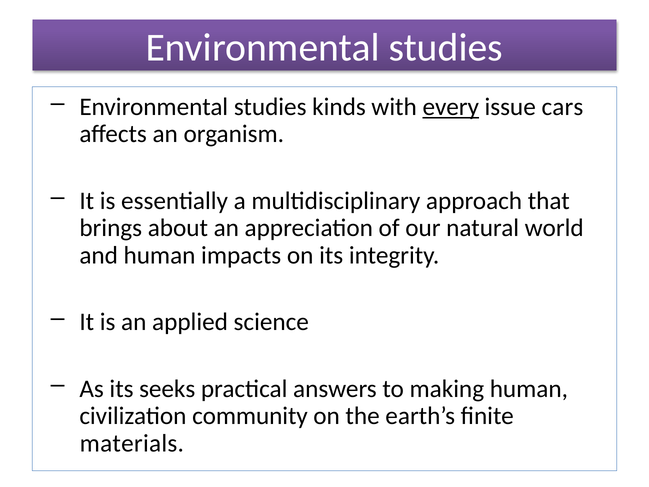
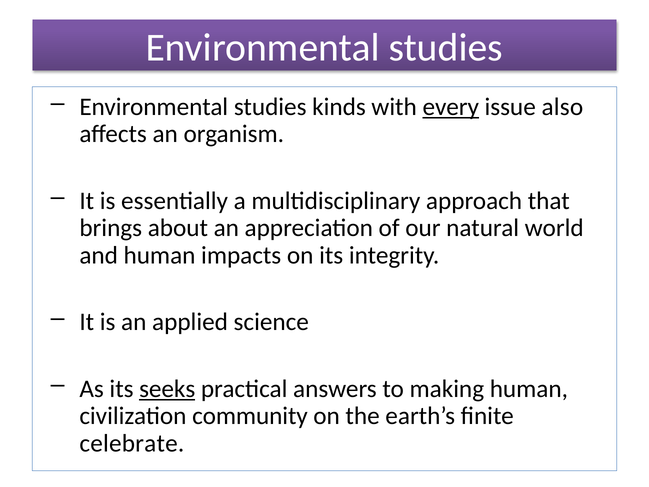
cars: cars -> also
seeks underline: none -> present
materials: materials -> celebrate
